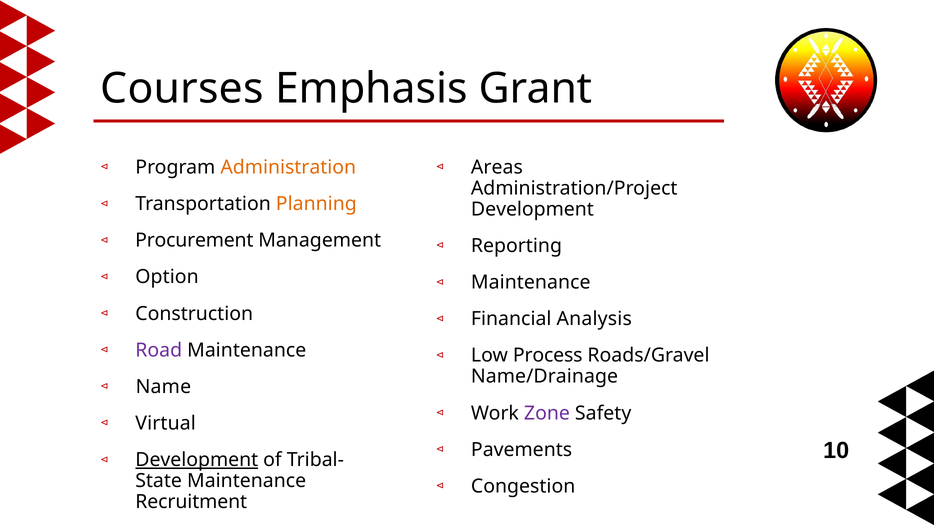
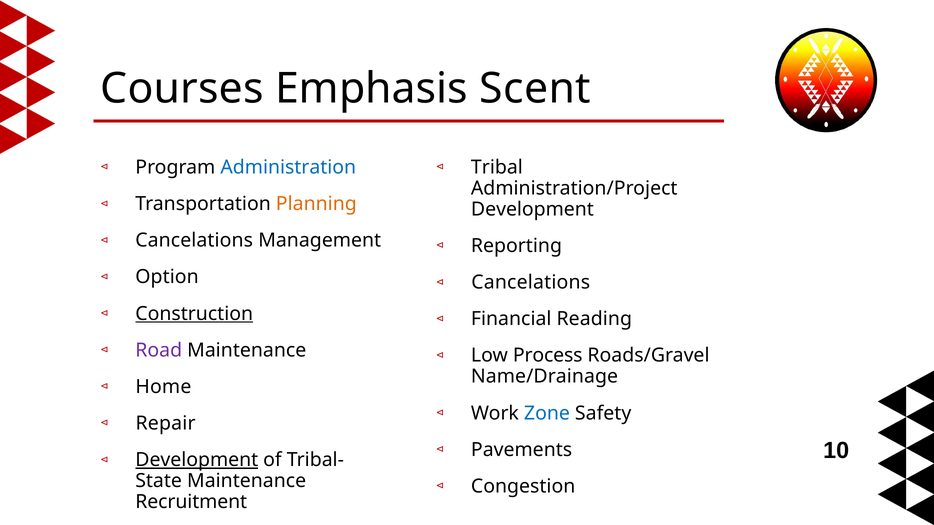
Grant: Grant -> Scent
Areas: Areas -> Tribal
Administration colour: orange -> blue
Procurement at (194, 241): Procurement -> Cancelations
Maintenance at (531, 283): Maintenance -> Cancelations
Construction underline: none -> present
Analysis: Analysis -> Reading
Name: Name -> Home
Zone colour: purple -> blue
Virtual: Virtual -> Repair
